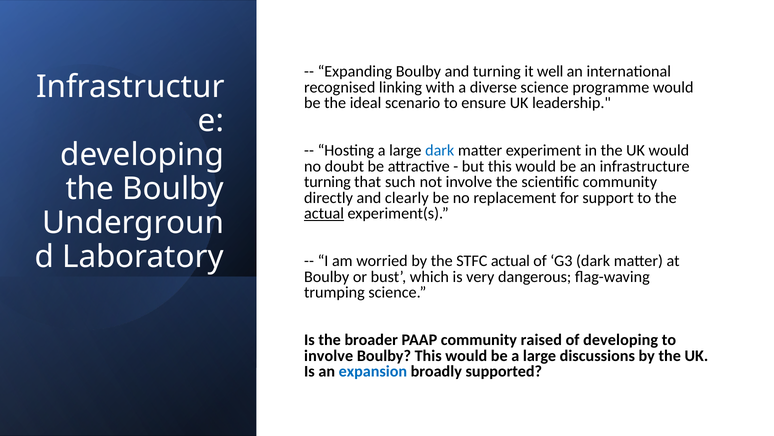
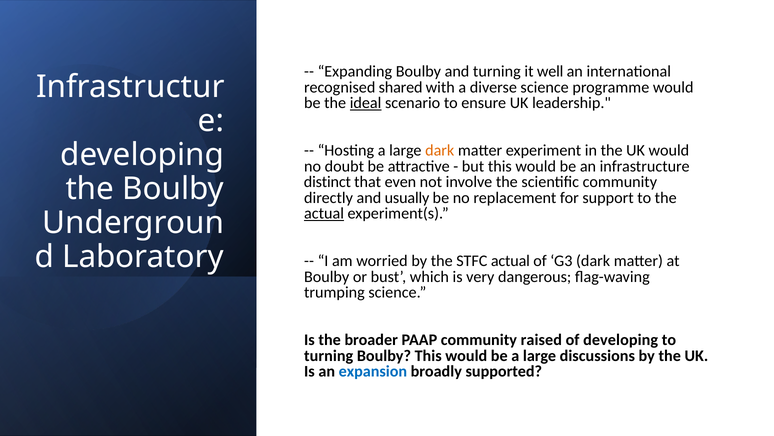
linking: linking -> shared
ideal underline: none -> present
dark at (440, 150) colour: blue -> orange
turning at (327, 182): turning -> distinct
such: such -> even
clearly: clearly -> usually
involve at (329, 355): involve -> turning
